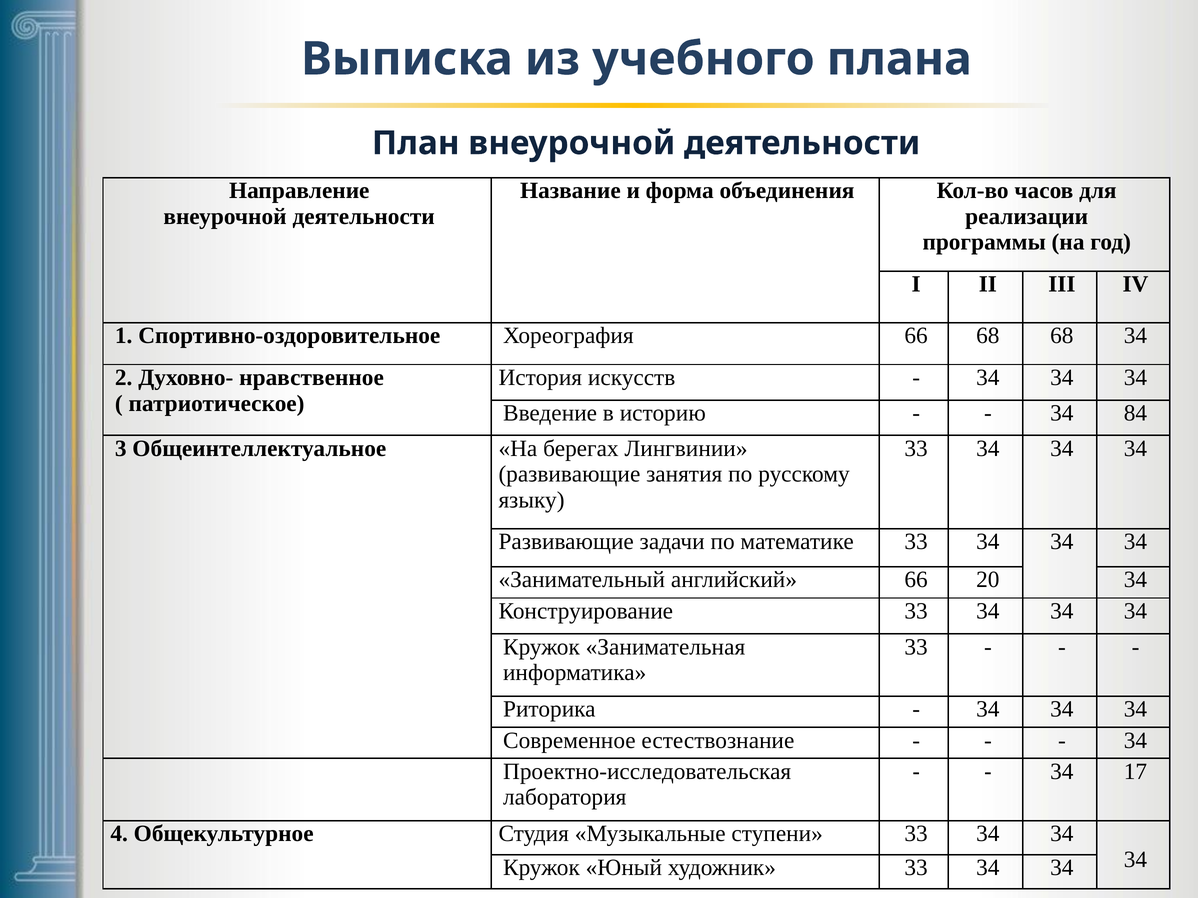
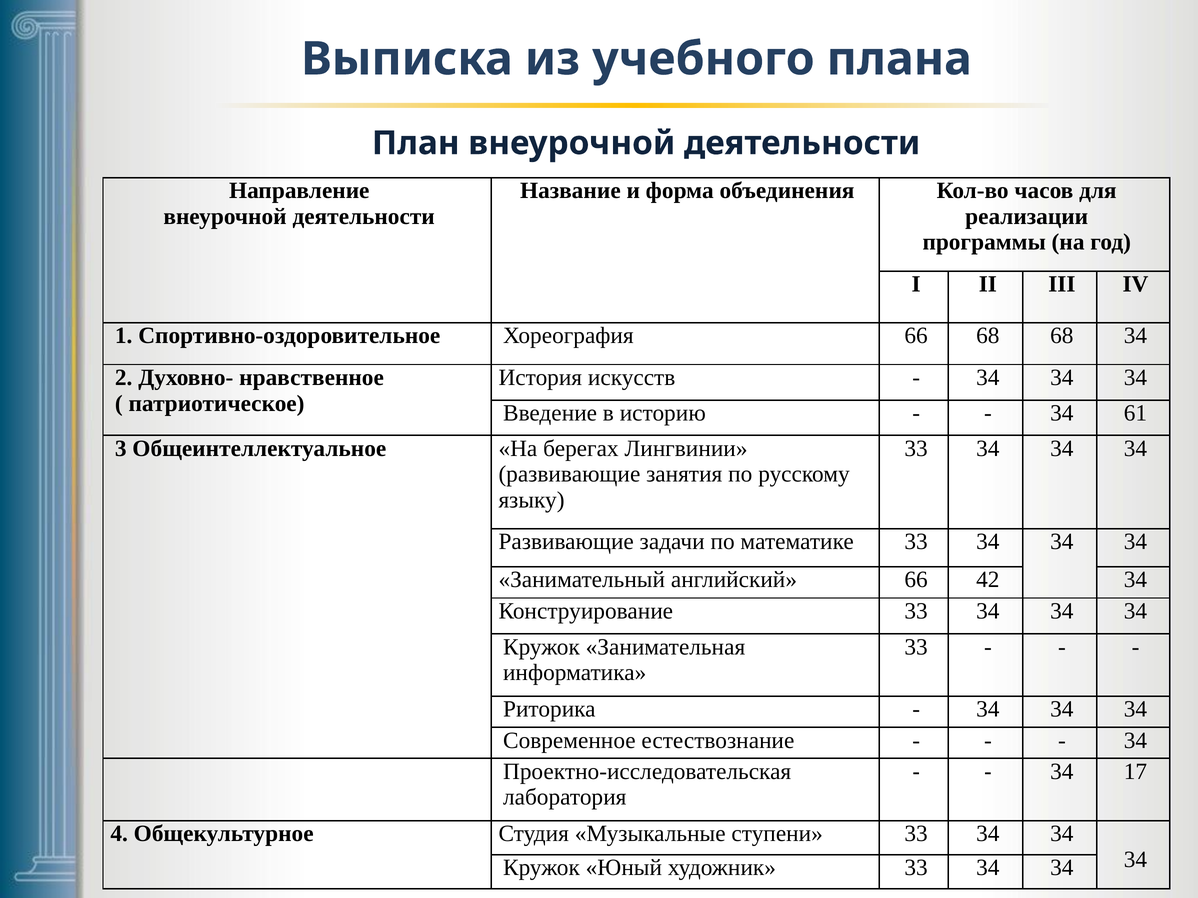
84: 84 -> 61
20: 20 -> 42
